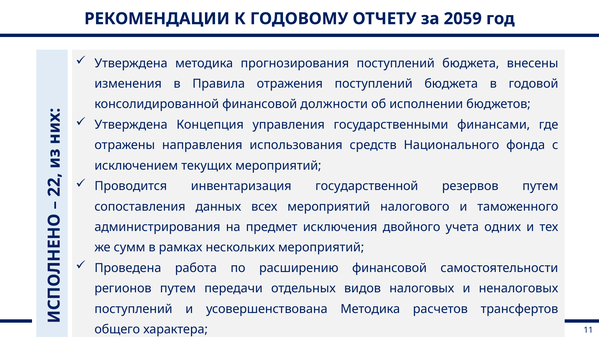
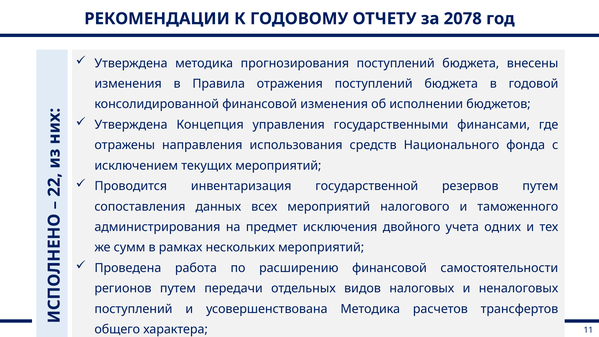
2059: 2059 -> 2078
финансовой должности: должности -> изменения
